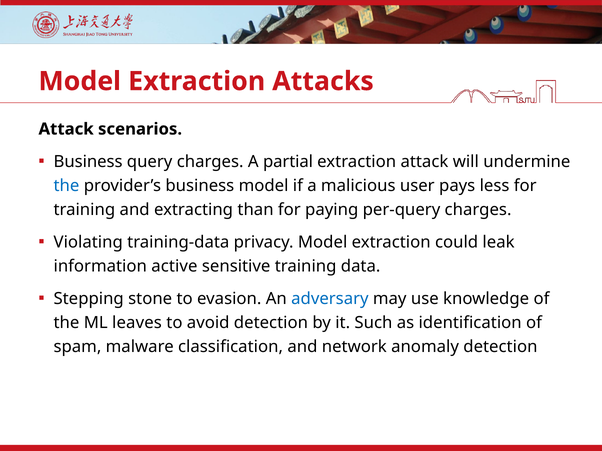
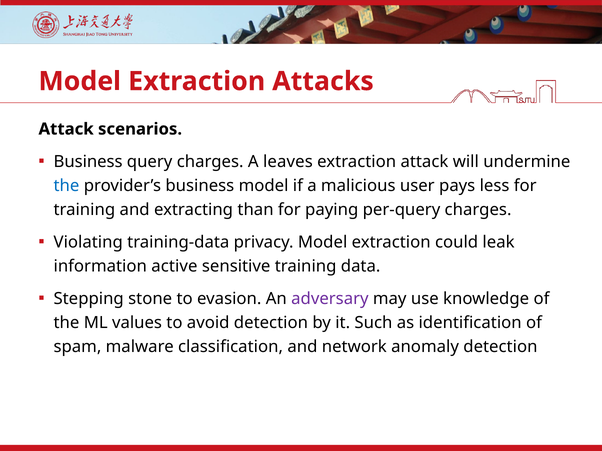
partial: partial -> leaves
adversary colour: blue -> purple
leaves: leaves -> values
